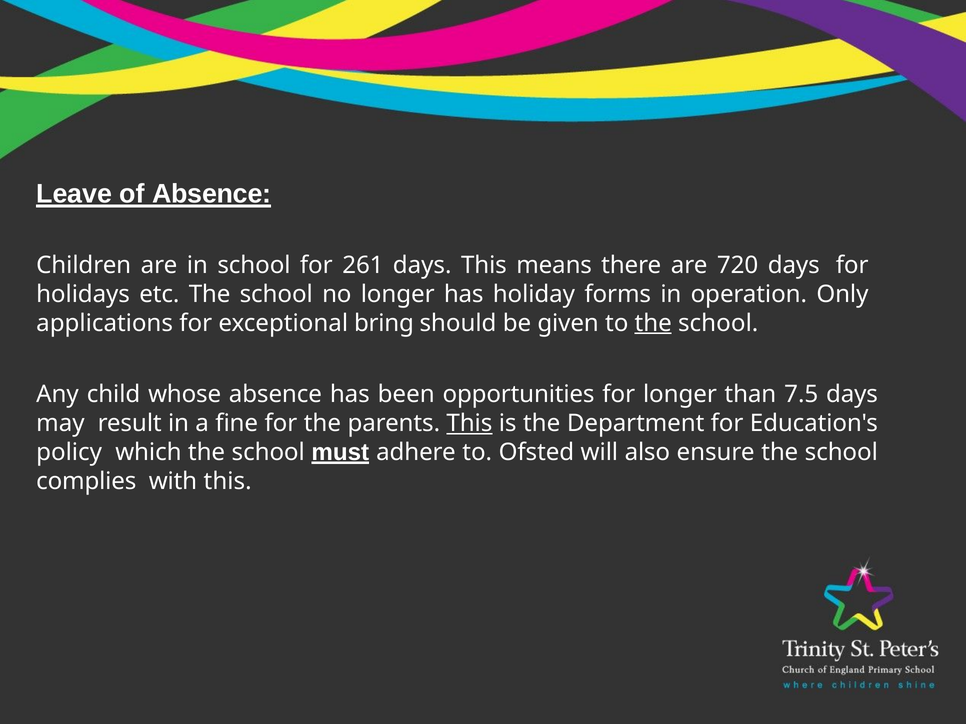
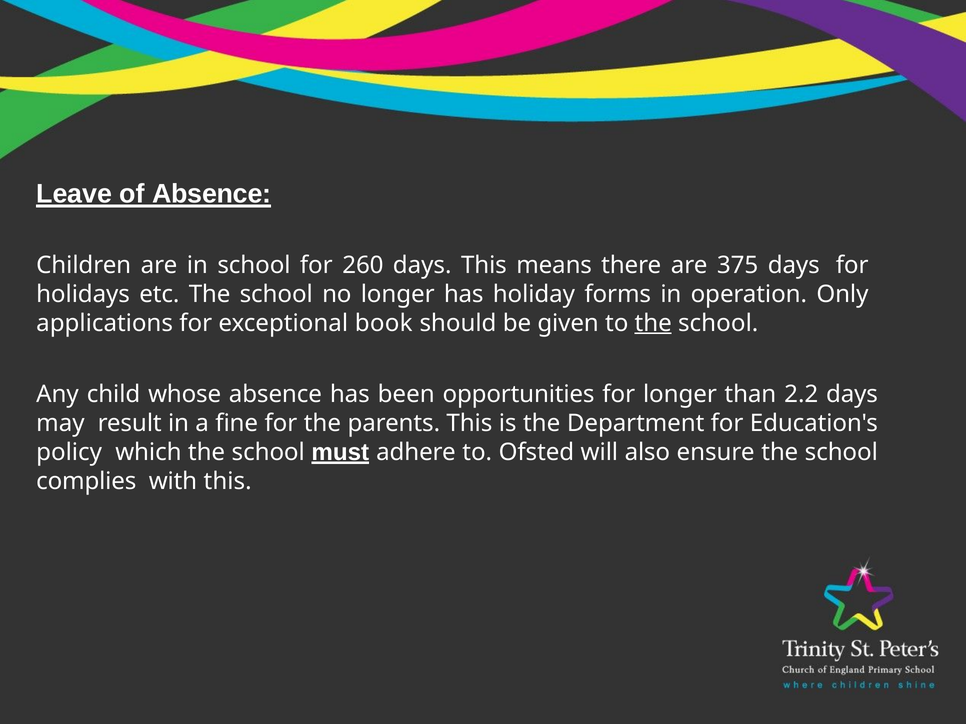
261: 261 -> 260
720: 720 -> 375
bring: bring -> book
7.5: 7.5 -> 2.2
This at (469, 424) underline: present -> none
